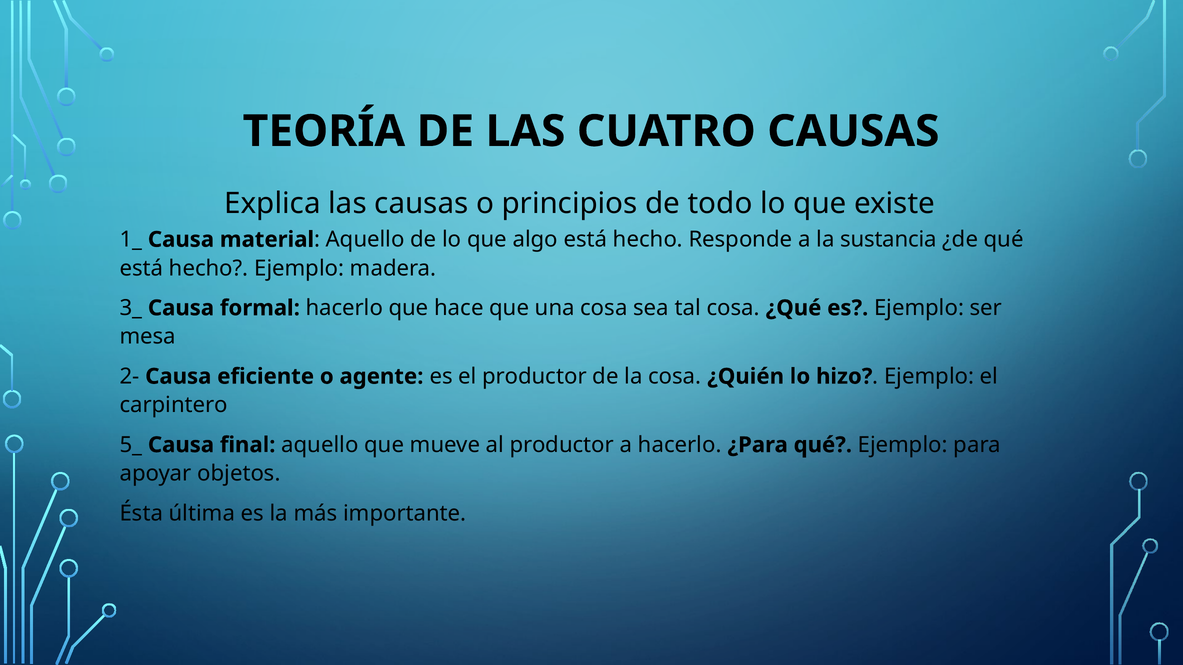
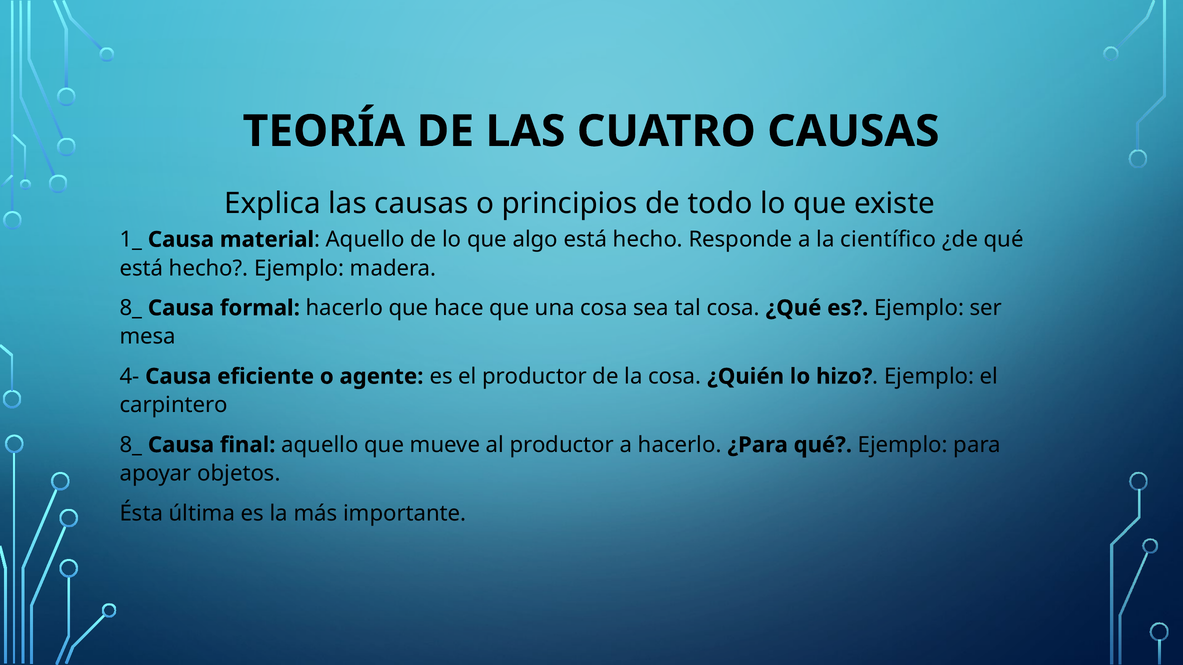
sustancia: sustancia -> científico
3_ at (131, 308): 3_ -> 8_
2-: 2- -> 4-
5_ at (131, 445): 5_ -> 8_
